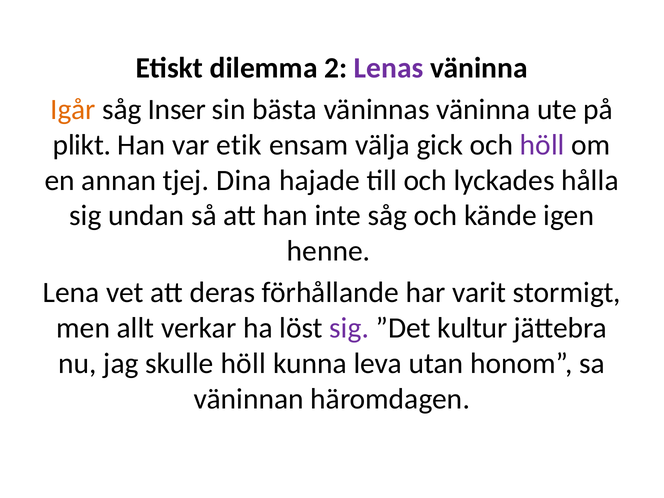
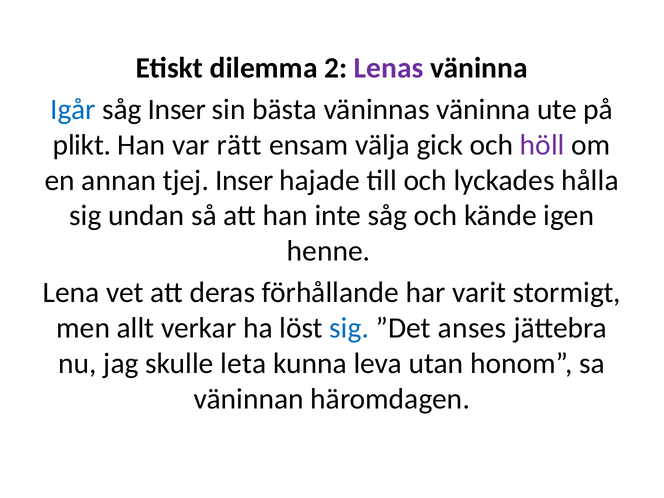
Igår colour: orange -> blue
etik: etik -> rätt
tjej Dina: Dina -> Inser
sig at (349, 328) colour: purple -> blue
kultur: kultur -> anses
skulle höll: höll -> leta
